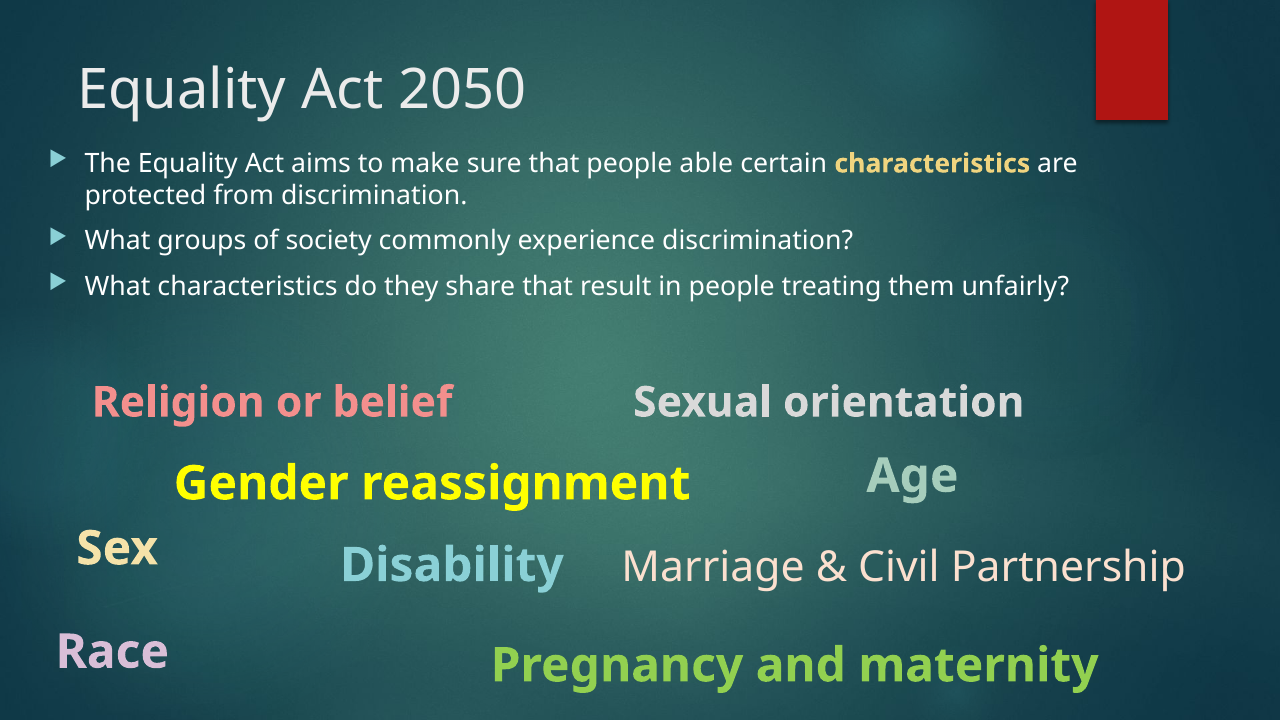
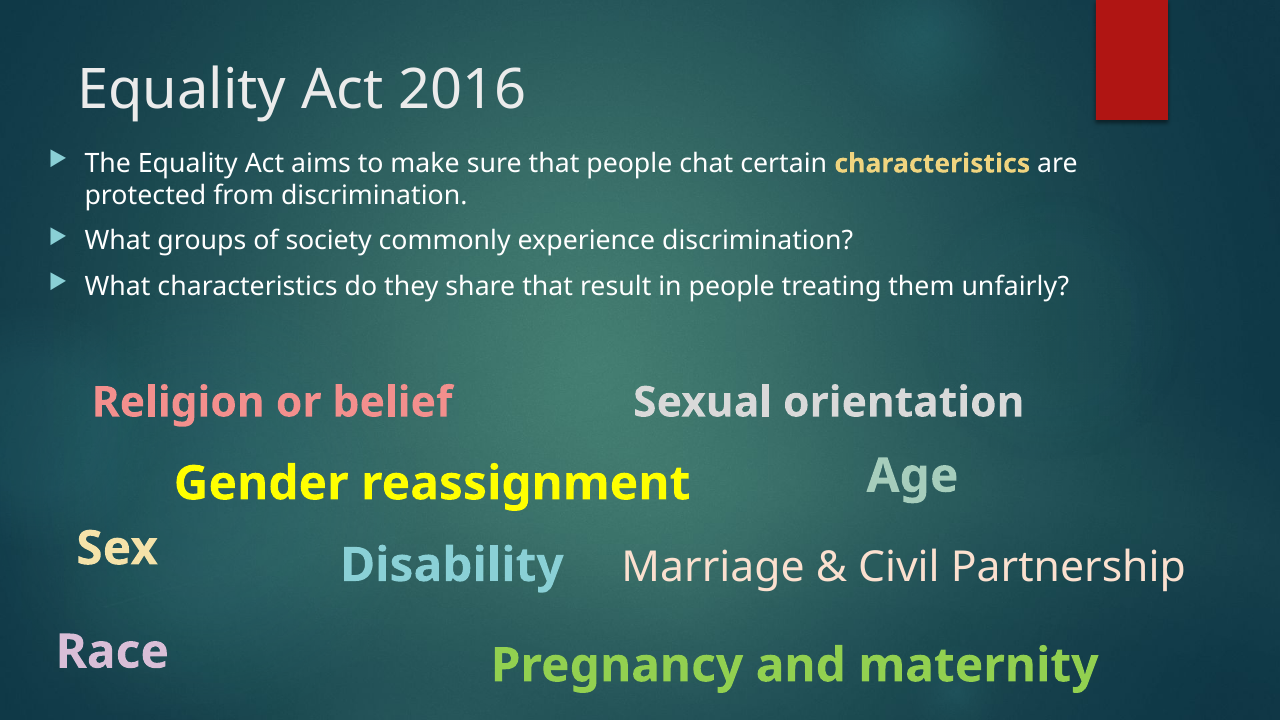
2050: 2050 -> 2016
able: able -> chat
